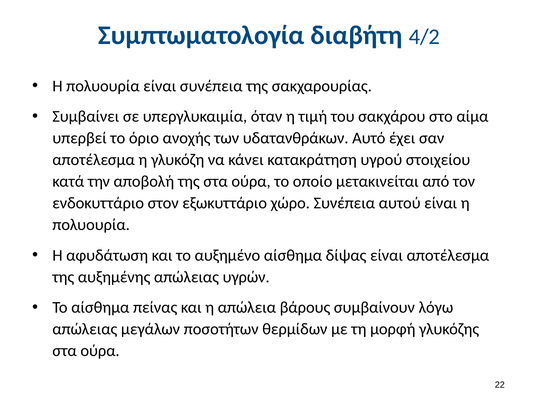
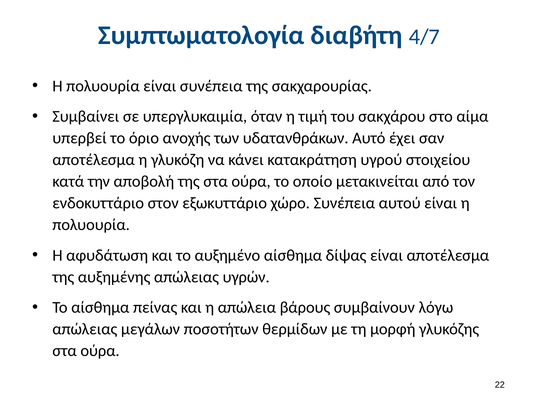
4/2: 4/2 -> 4/7
